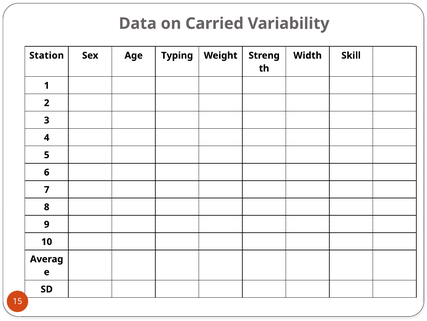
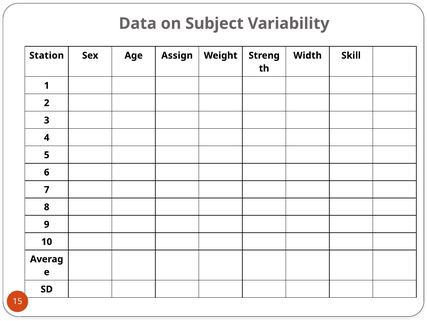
Carried: Carried -> Subject
Typing: Typing -> Assign
